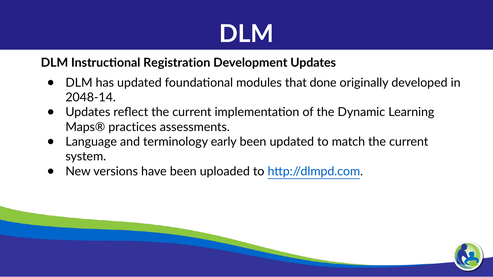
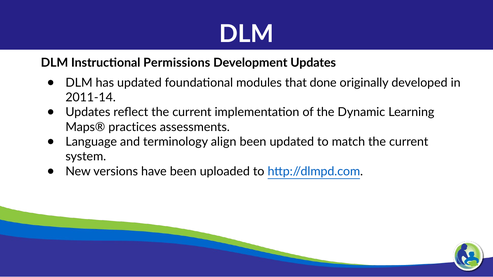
Registration: Registration -> Permissions
2048-14: 2048-14 -> 2011-14
early: early -> align
